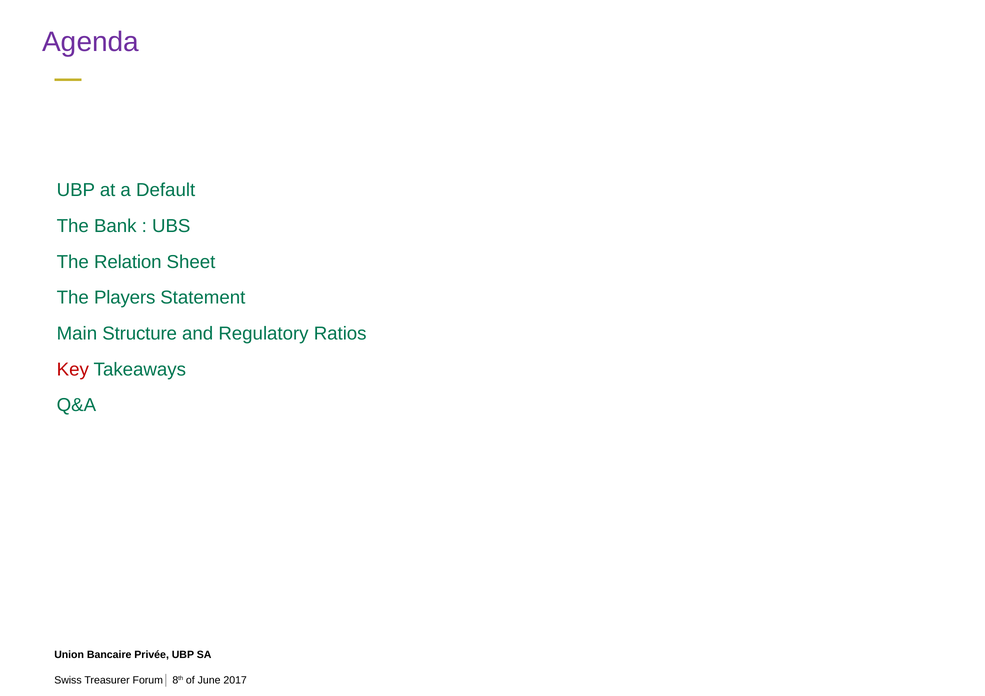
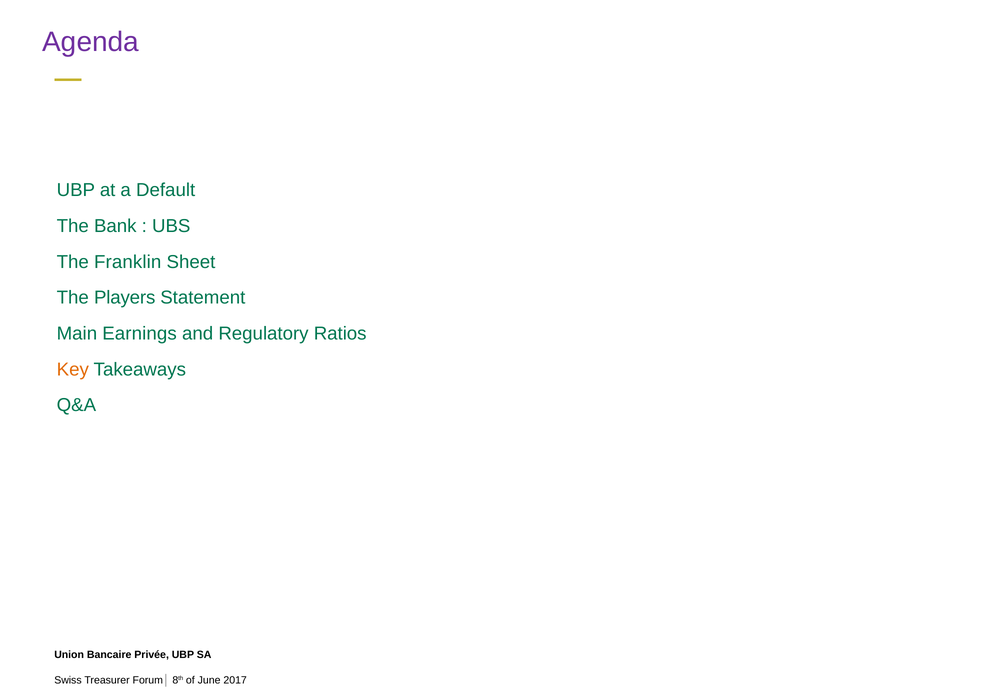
Relation: Relation -> Franklin
Structure: Structure -> Earnings
Key colour: red -> orange
